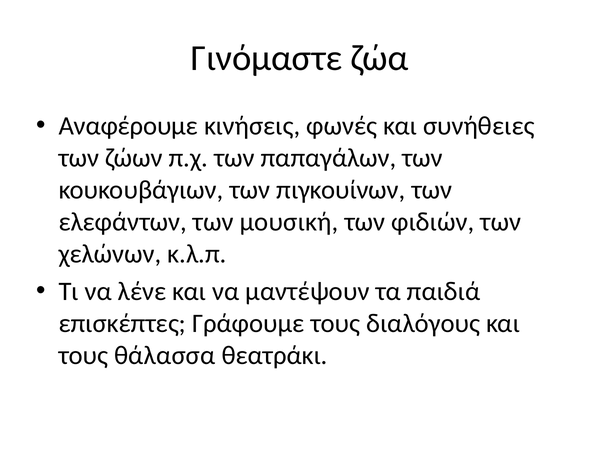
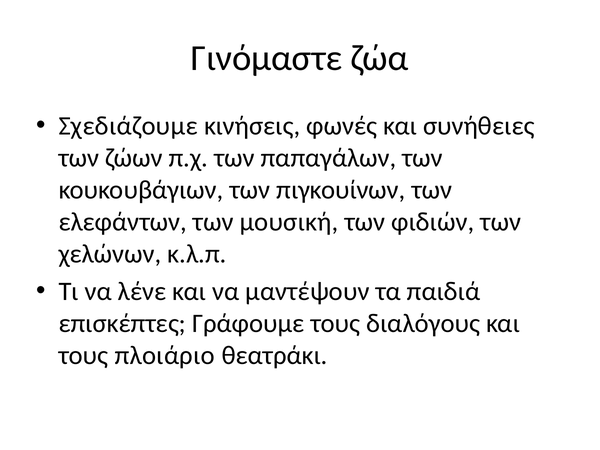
Αναφέρουμε: Αναφέρουμε -> Σχεδιάζουμε
θάλασσα: θάλασσα -> πλοιάριο
